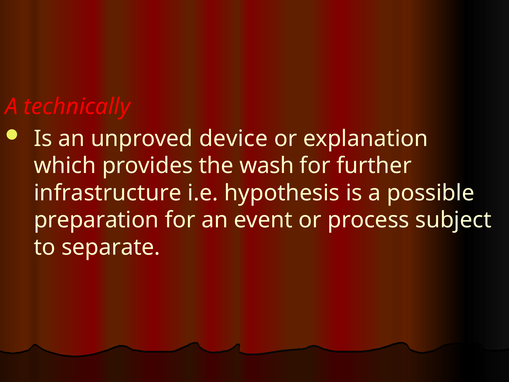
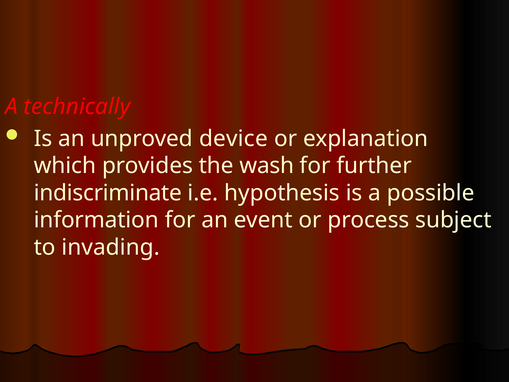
infrastructure: infrastructure -> indiscriminate
preparation: preparation -> information
separate: separate -> invading
